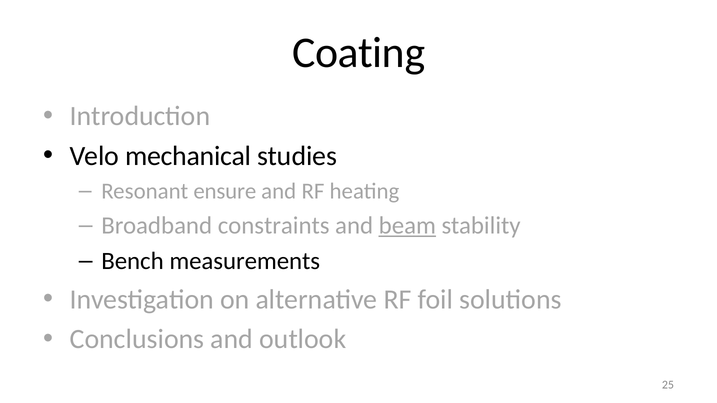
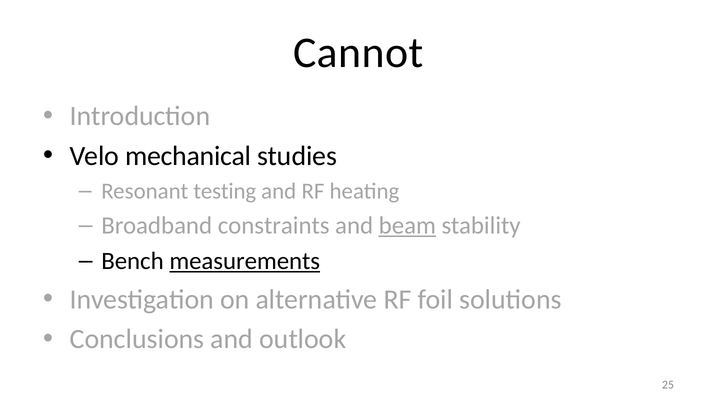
Coating: Coating -> Cannot
ensure: ensure -> testing
measurements underline: none -> present
